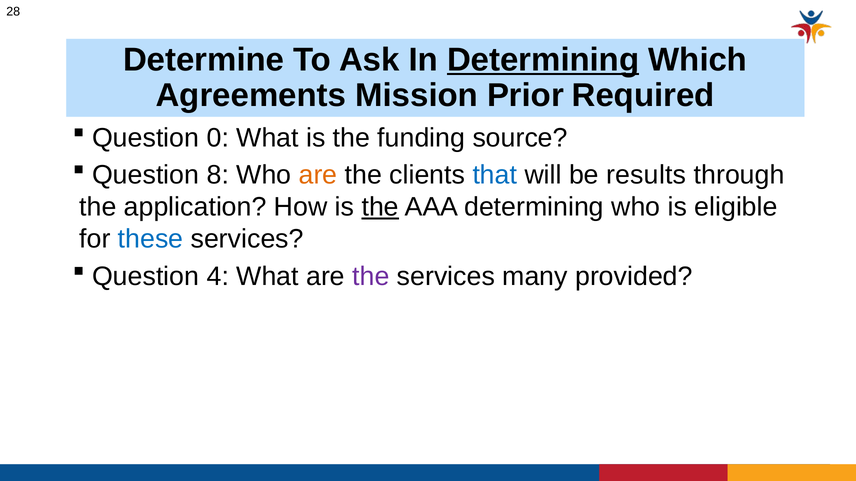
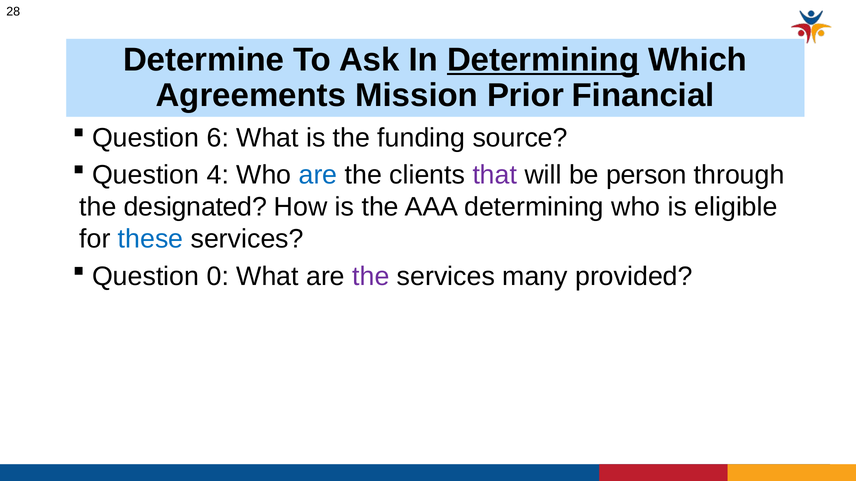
Required: Required -> Financial
0: 0 -> 6
8: 8 -> 4
are at (318, 175) colour: orange -> blue
that colour: blue -> purple
results: results -> person
application: application -> designated
the at (380, 207) underline: present -> none
4: 4 -> 0
